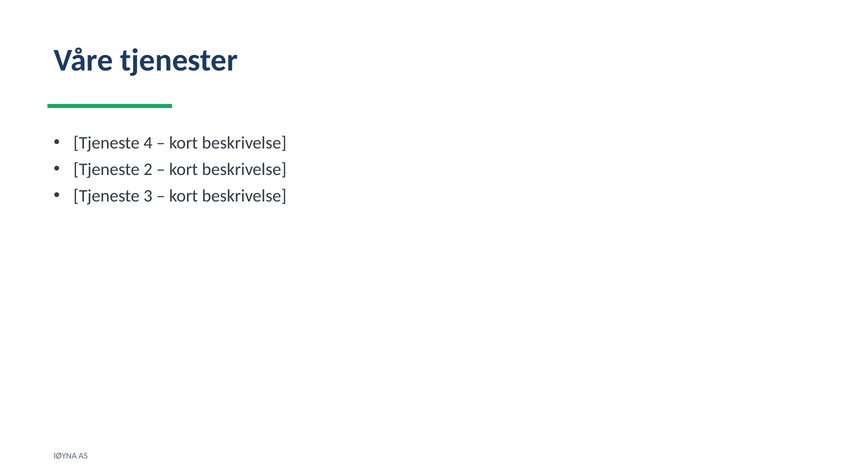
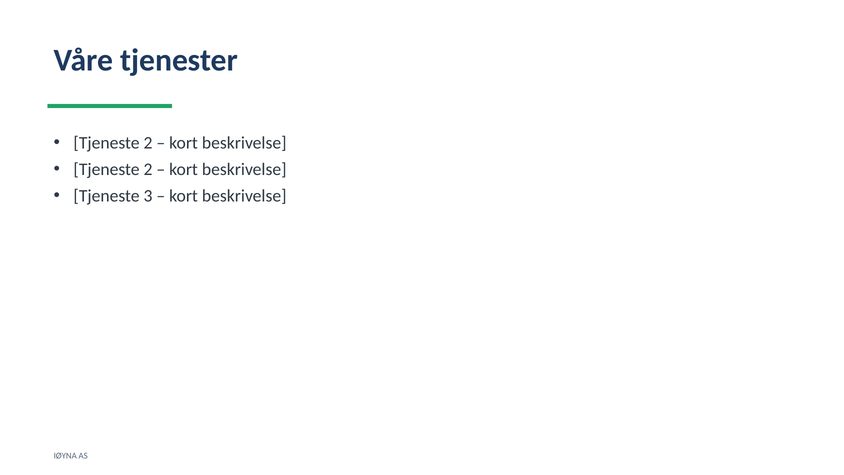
4 at (148, 143): 4 -> 2
